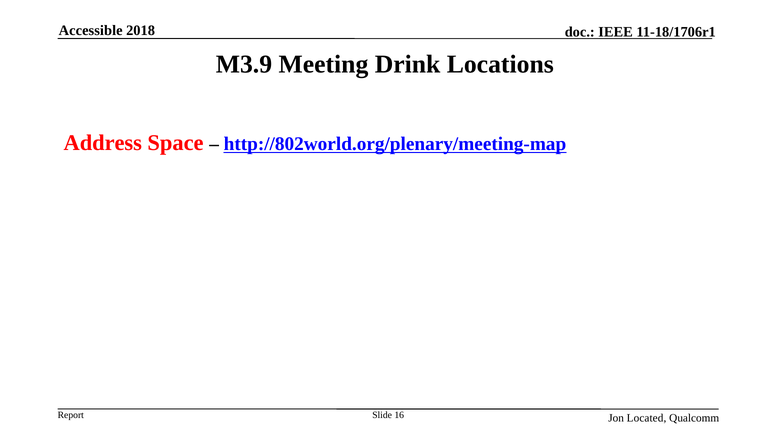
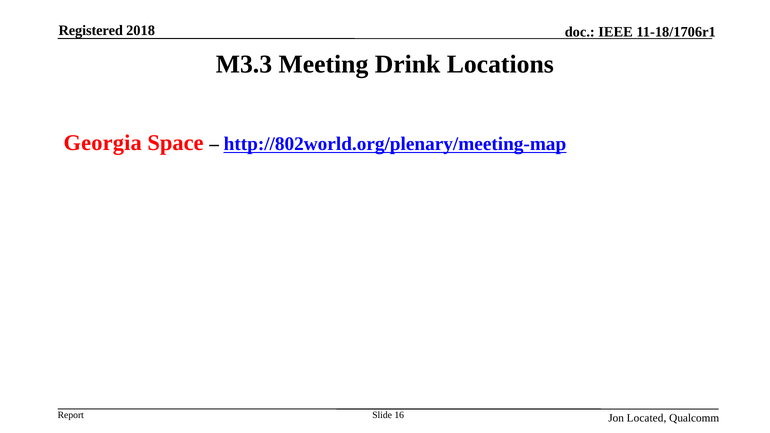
Accessible: Accessible -> Registered
M3.9: M3.9 -> M3.3
Address: Address -> Georgia
